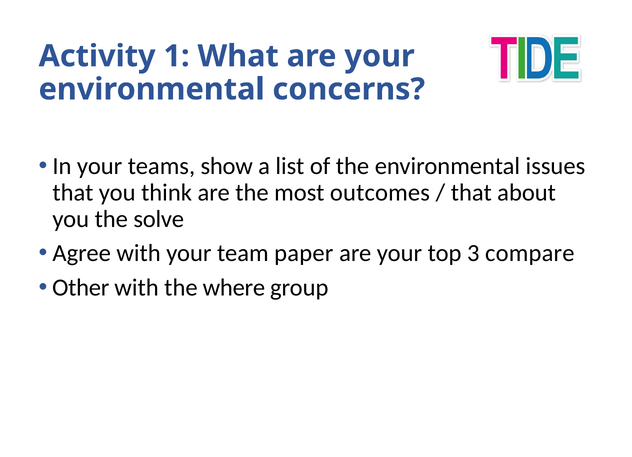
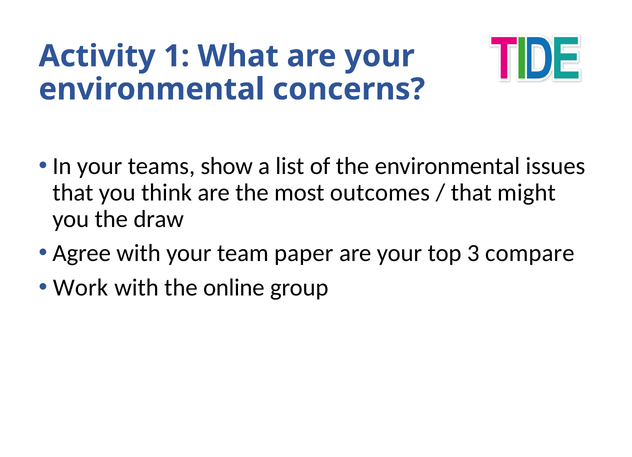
about: about -> might
solve: solve -> draw
Other: Other -> Work
where: where -> online
